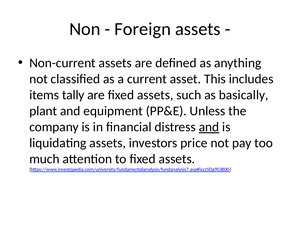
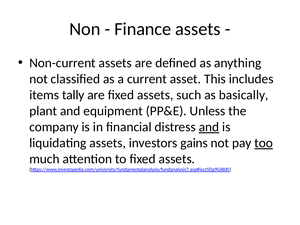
Foreign: Foreign -> Finance
price: price -> gains
too underline: none -> present
